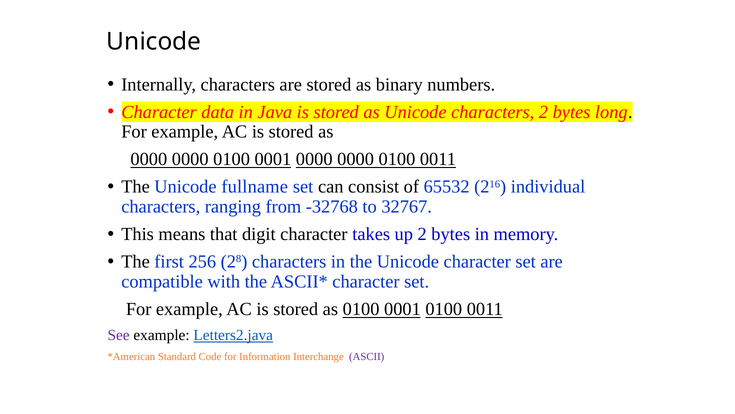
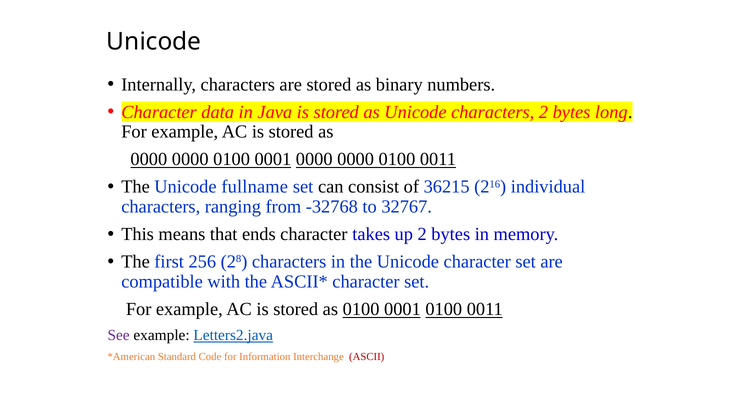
65532: 65532 -> 36215
digit: digit -> ends
ASCII colour: purple -> red
